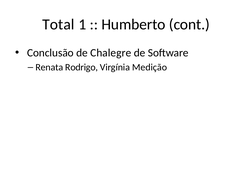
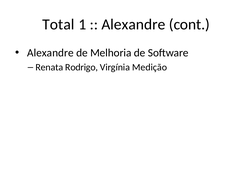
Humberto at (133, 24): Humberto -> Alexandre
Conclusão at (50, 53): Conclusão -> Alexandre
Chalegre: Chalegre -> Melhoria
